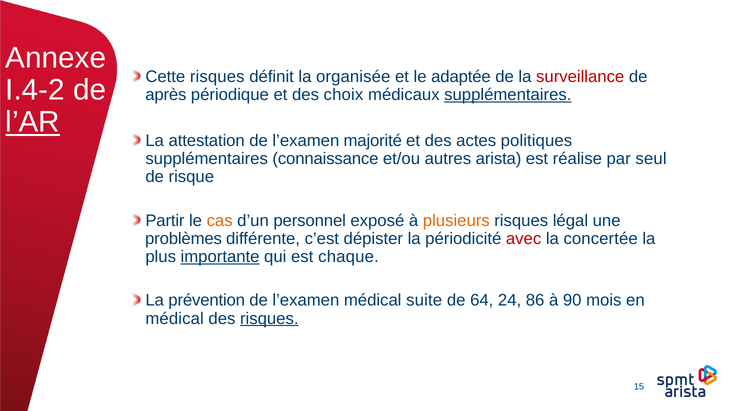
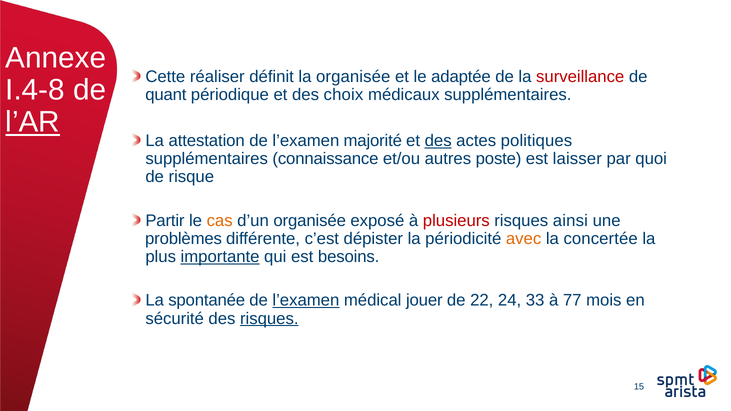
Cette risques: risques -> réaliser
I.4-2: I.4-2 -> I.4-8
après: après -> quant
supplémentaires at (508, 95) underline: present -> none
des at (438, 141) underline: none -> present
arista: arista -> poste
réalise: réalise -> laisser
seul: seul -> quoi
d’un personnel: personnel -> organisée
plusieurs colour: orange -> red
légal: légal -> ainsi
avec colour: red -> orange
chaque: chaque -> besoins
prévention: prévention -> spontanée
l’examen at (306, 301) underline: none -> present
suite: suite -> jouer
64: 64 -> 22
86: 86 -> 33
90: 90 -> 77
médical at (175, 319): médical -> sécurité
